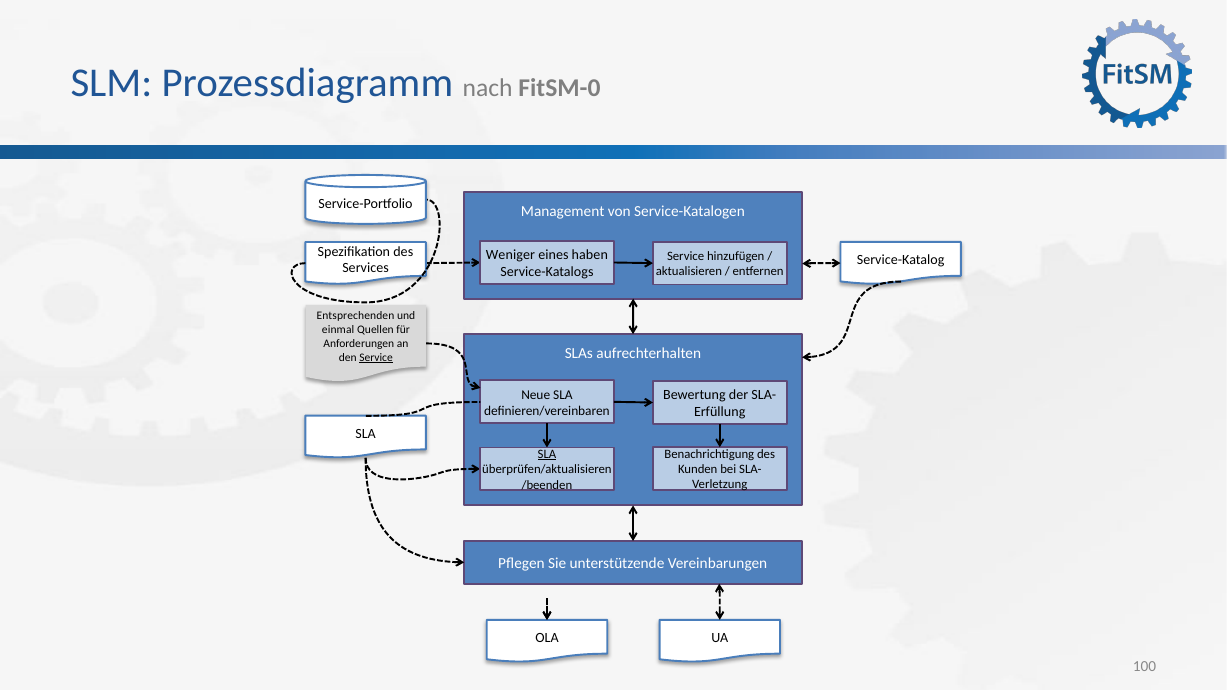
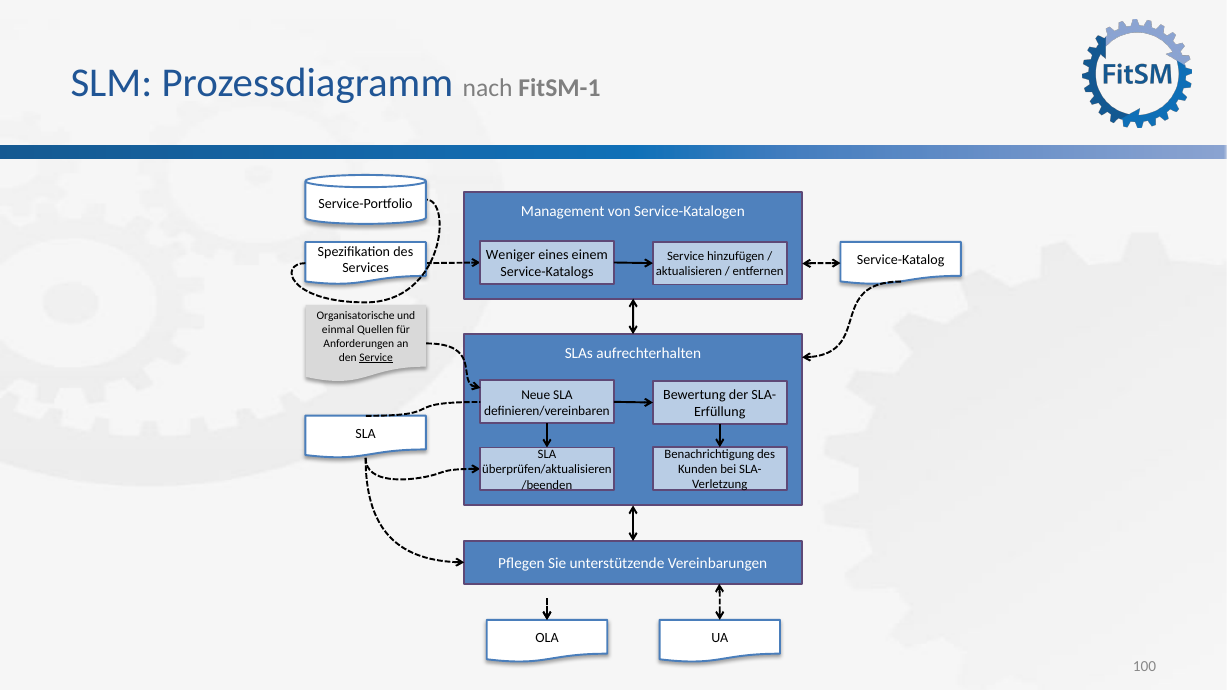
FitSM-0: FitSM-0 -> FitSM-1
haben: haben -> einem
Entsprechenden: Entsprechenden -> Organisatorische
SLA at (547, 454) underline: present -> none
